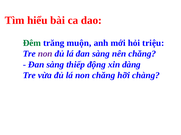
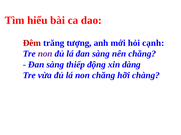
Đêm colour: green -> red
muộn: muộn -> tượng
triệu: triệu -> cạnh
